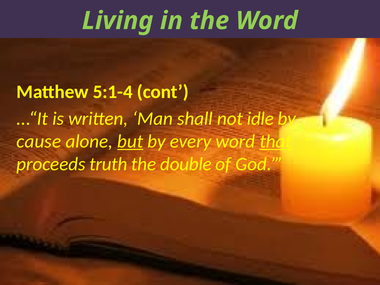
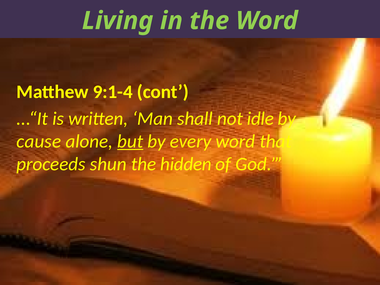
5:1-4: 5:1-4 -> 9:1-4
that underline: present -> none
truth: truth -> shun
double: double -> hidden
